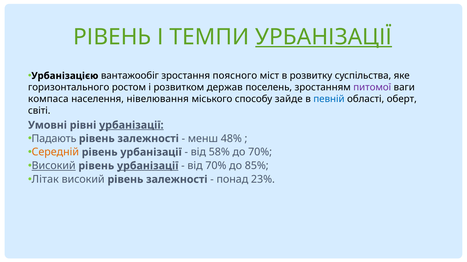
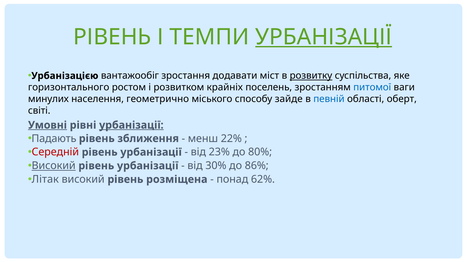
поясного: поясного -> додавати
розвитку underline: none -> present
держав: держав -> крайніх
питомої colour: purple -> blue
компаса: компаса -> минулих
нівелювання: нівелювання -> геометрично
Умовні underline: none -> present
залежності at (148, 139): залежності -> зближення
48%: 48% -> 22%
Середній colour: orange -> red
58%: 58% -> 23%
до 70%: 70% -> 80%
урбанізації at (148, 166) underline: present -> none
від 70%: 70% -> 30%
85%: 85% -> 86%
високий рівень залежності: залежності -> розміщена
23%: 23% -> 62%
